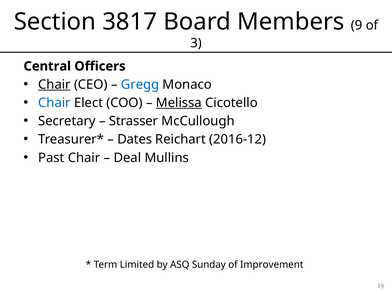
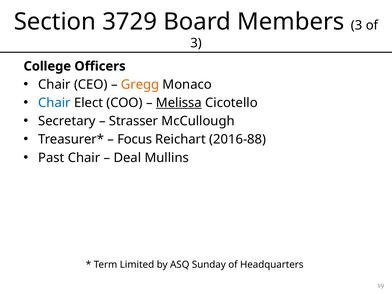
3817: 3817 -> 3729
Members 9: 9 -> 3
Central: Central -> College
Chair at (54, 85) underline: present -> none
Gregg colour: blue -> orange
Dates: Dates -> Focus
2016-12: 2016-12 -> 2016-88
Improvement: Improvement -> Headquarters
